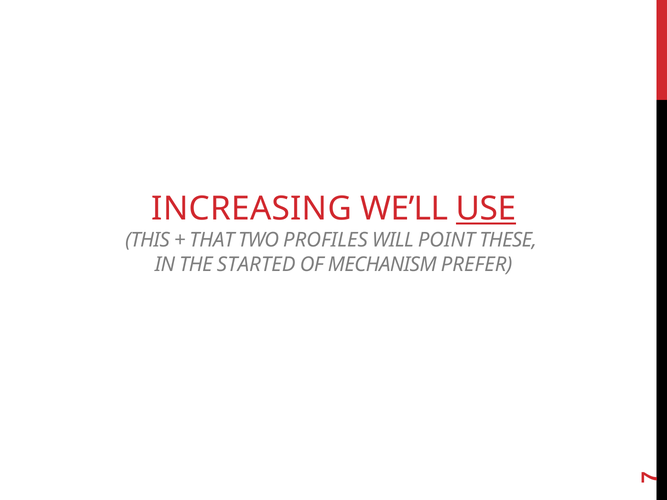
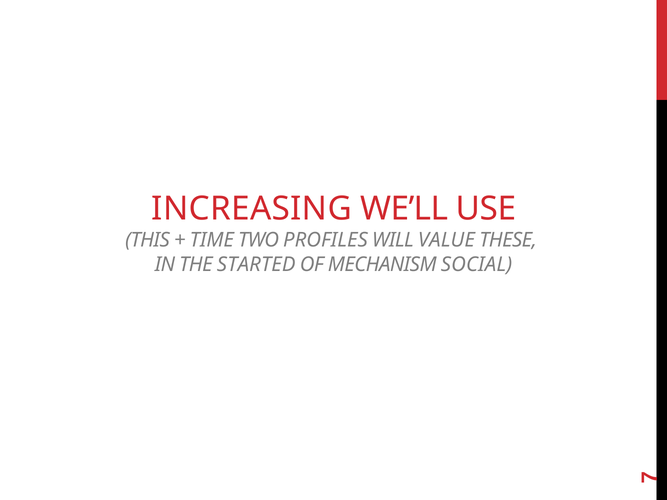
USE underline: present -> none
THAT: THAT -> TIME
POINT: POINT -> VALUE
PREFER: PREFER -> SOCIAL
